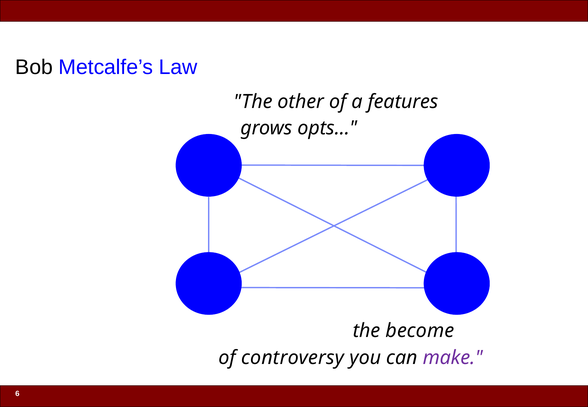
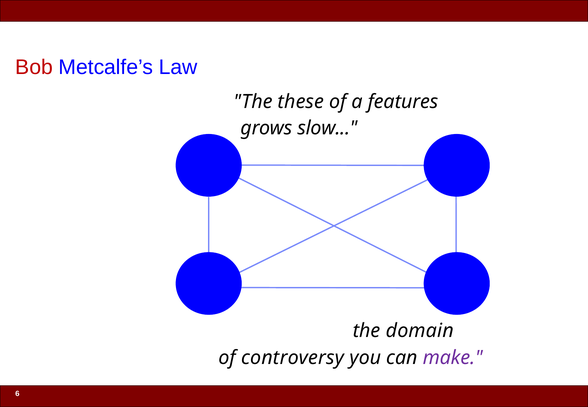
Bob colour: black -> red
other: other -> these
opts: opts -> slow
become: become -> domain
